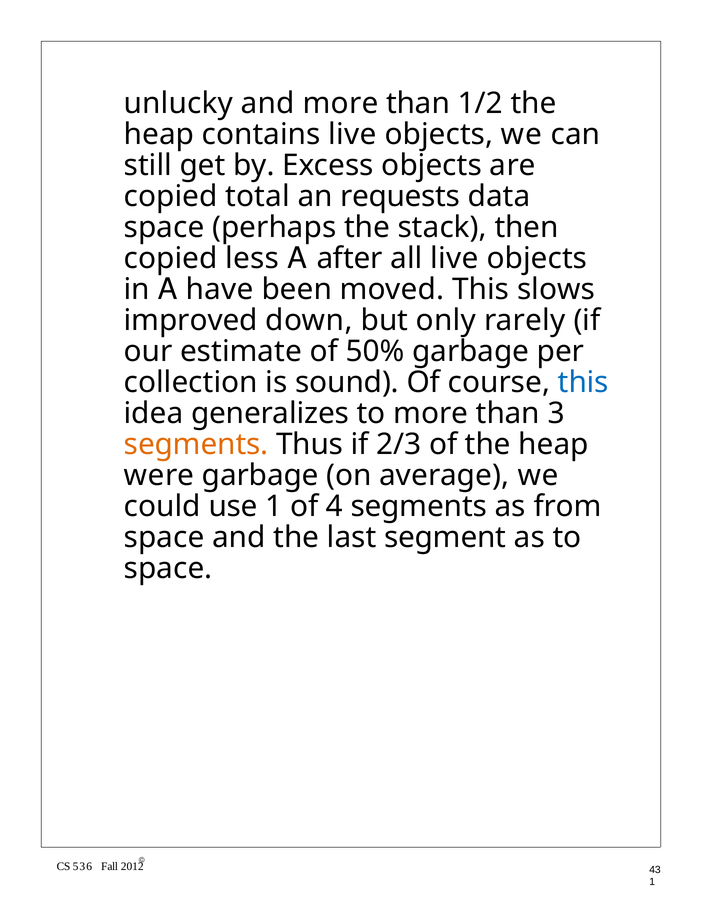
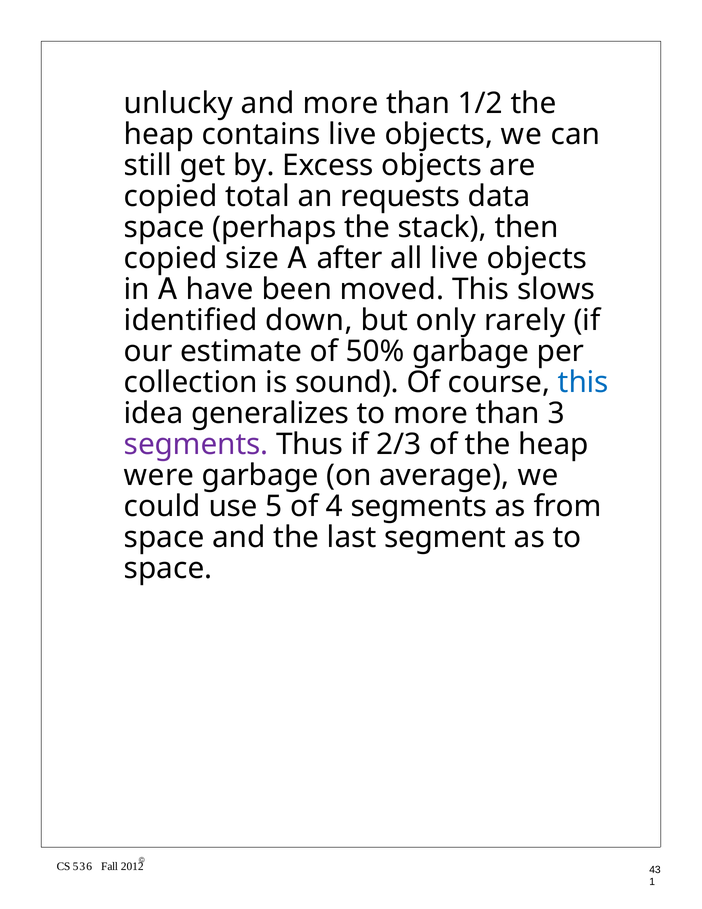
less: less -> size
improved: improved -> identified
segments at (196, 444) colour: orange -> purple
use 1: 1 -> 5
